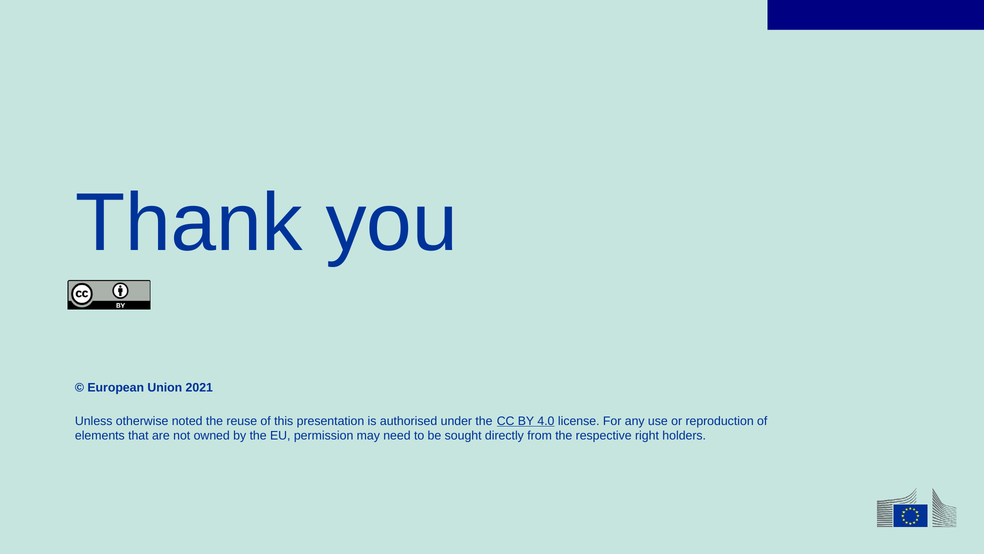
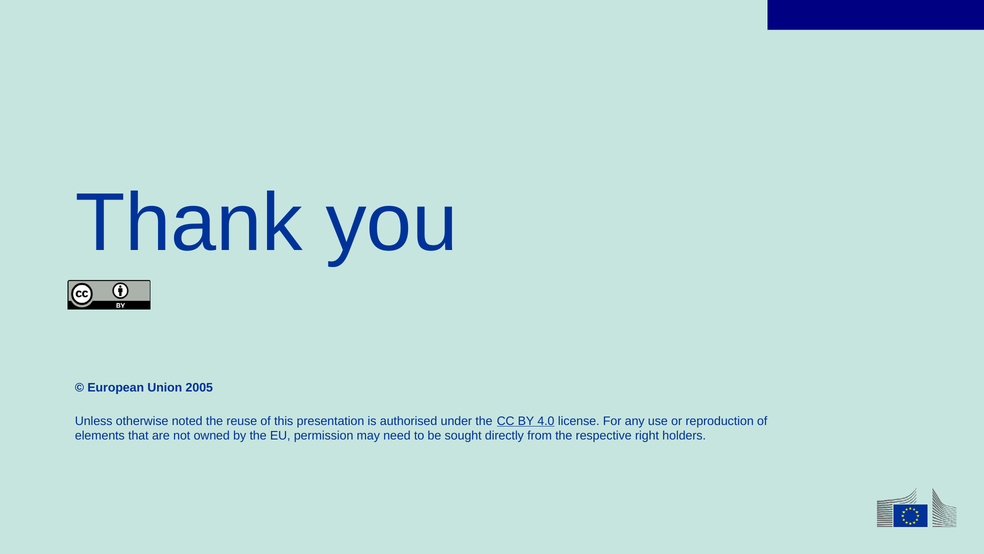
2021: 2021 -> 2005
